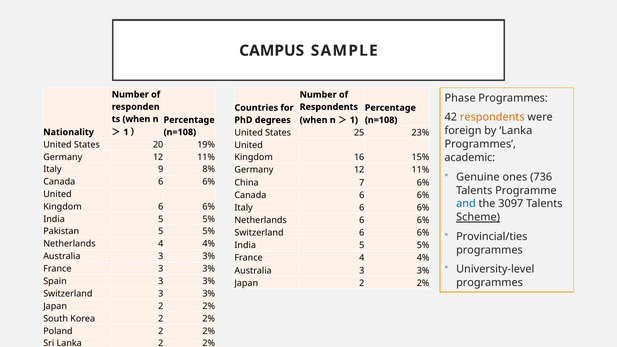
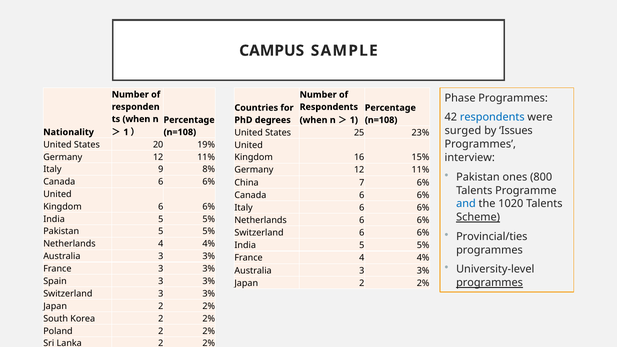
respondents at (492, 117) colour: orange -> blue
foreign: foreign -> surged
by Lanka: Lanka -> Issues
academic: academic -> interview
Genuine at (478, 177): Genuine -> Pakistan
736: 736 -> 800
3097: 3097 -> 1020
programmes at (490, 283) underline: none -> present
